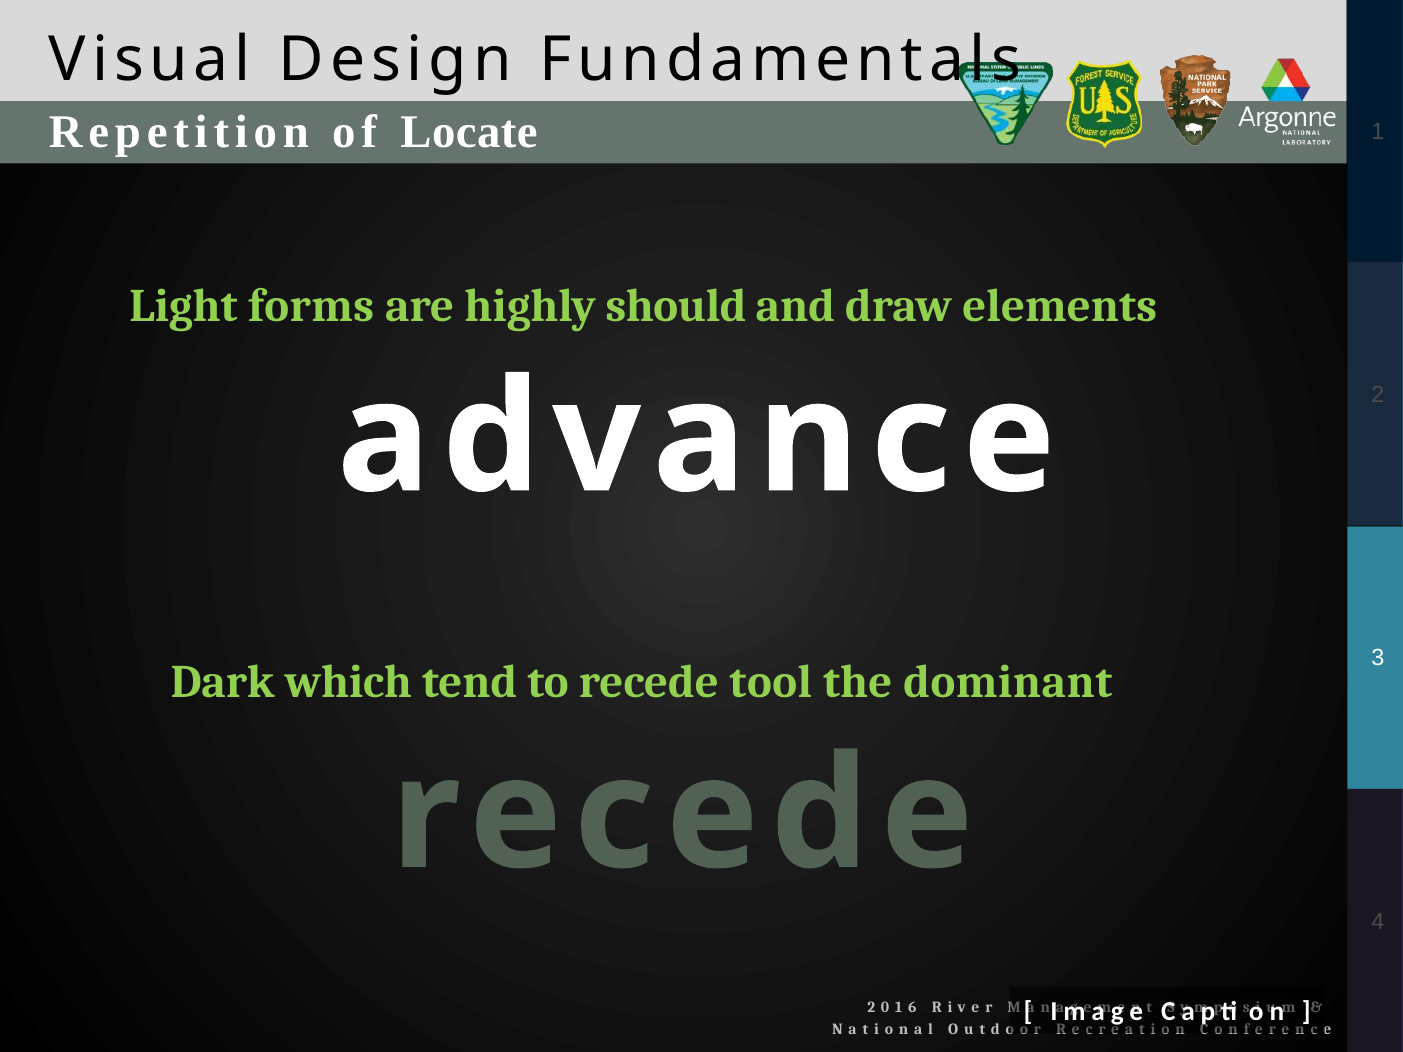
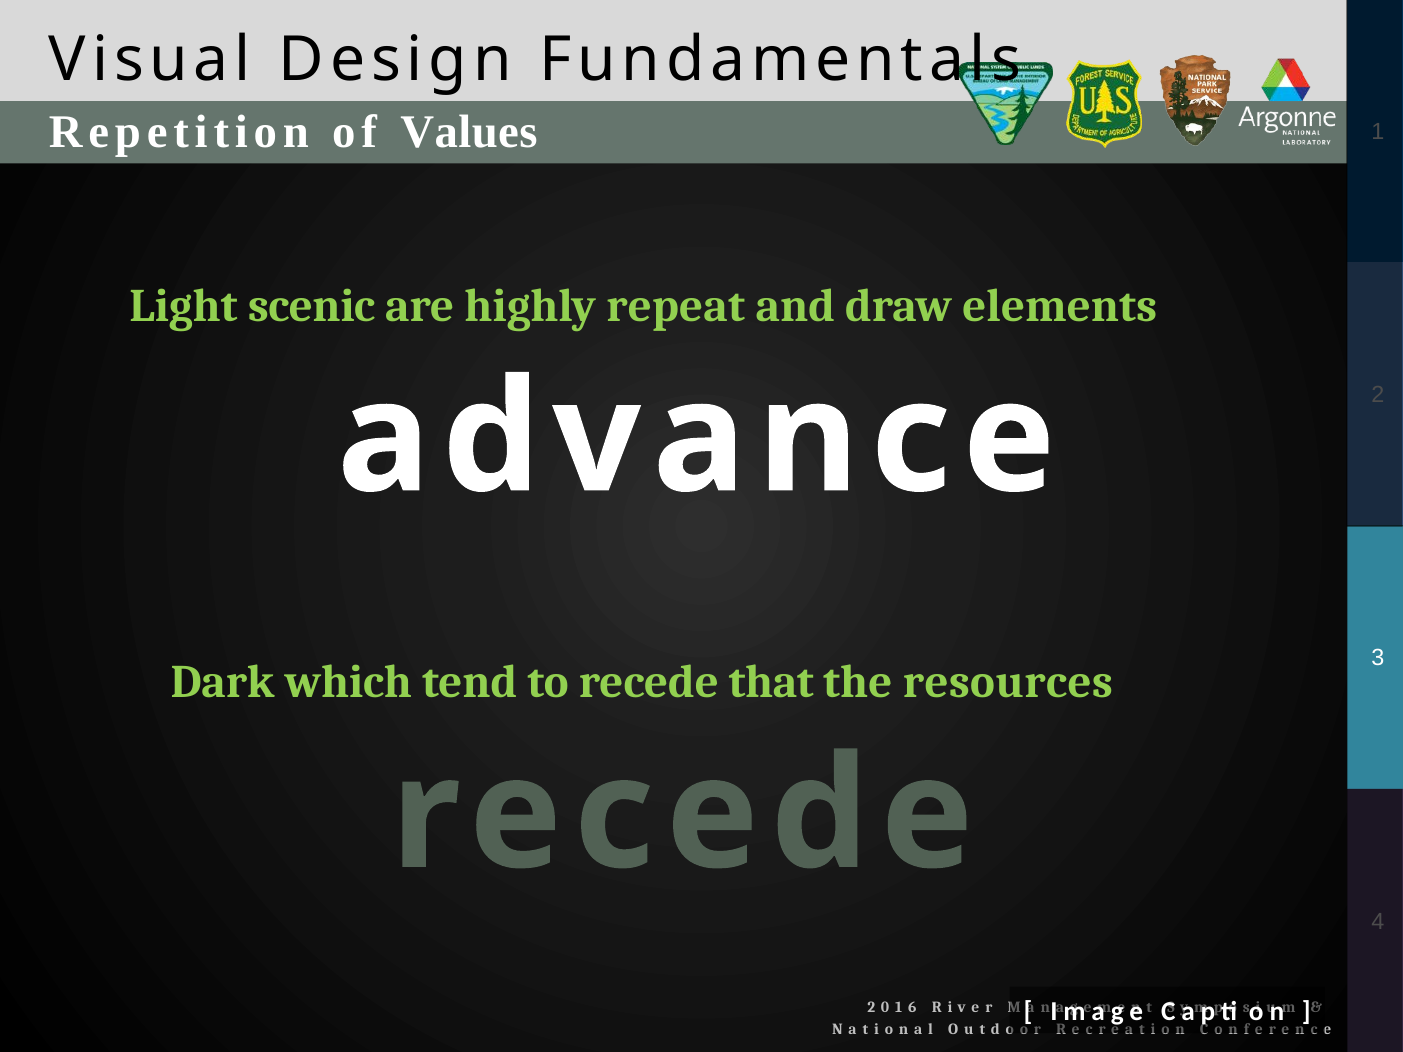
Locate: Locate -> Values
forms: forms -> scenic
should: should -> repeat
tool: tool -> that
dominant: dominant -> resources
